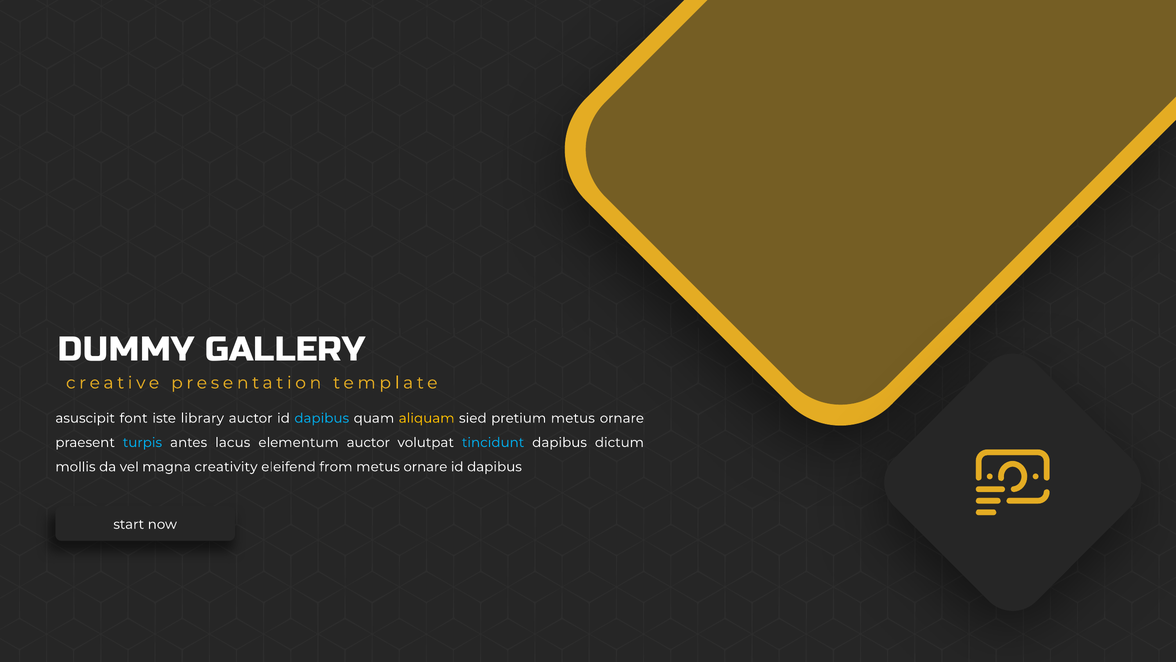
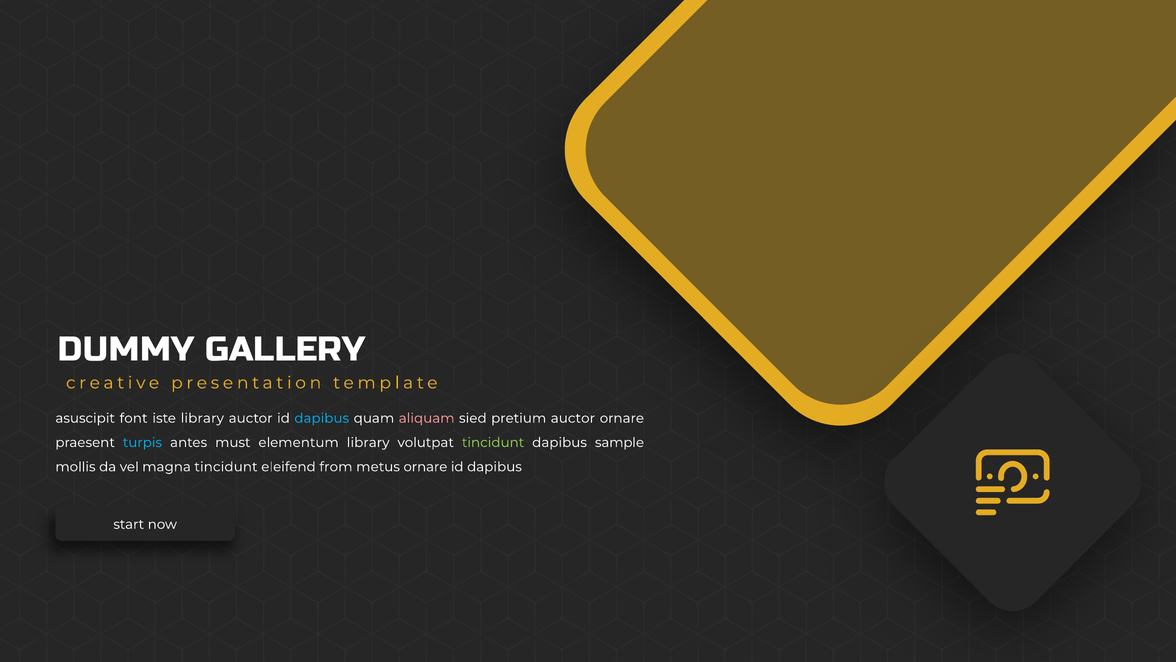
aliquam colour: yellow -> pink
pretium metus: metus -> auctor
lacus: lacus -> must
elementum auctor: auctor -> library
tincidunt at (493, 442) colour: light blue -> light green
dictum: dictum -> sample
magna creativity: creativity -> tincidunt
